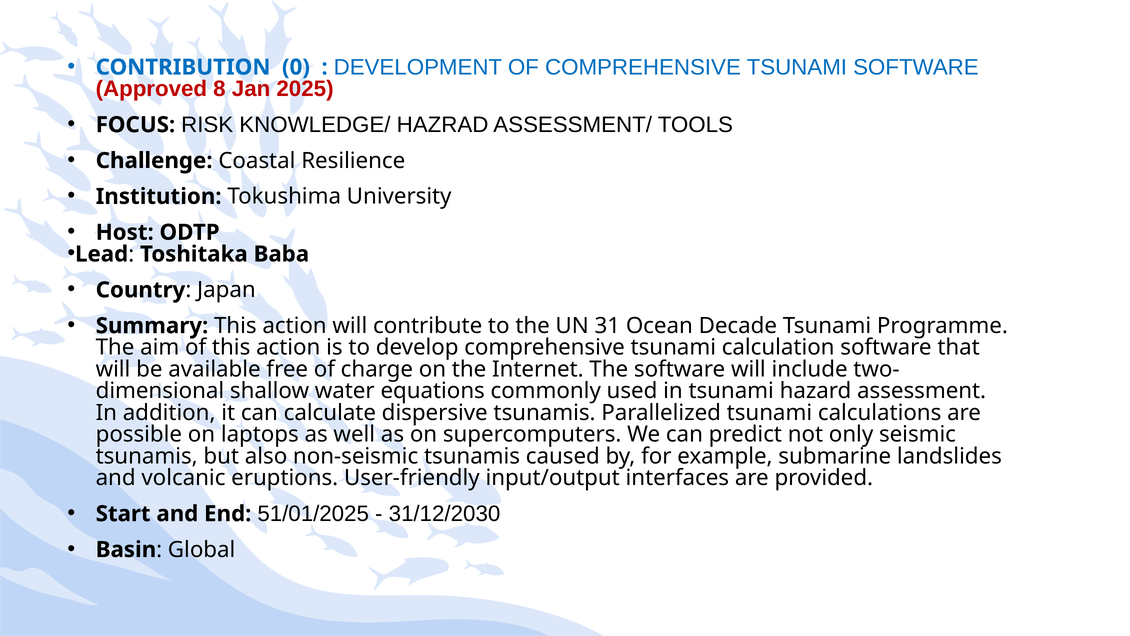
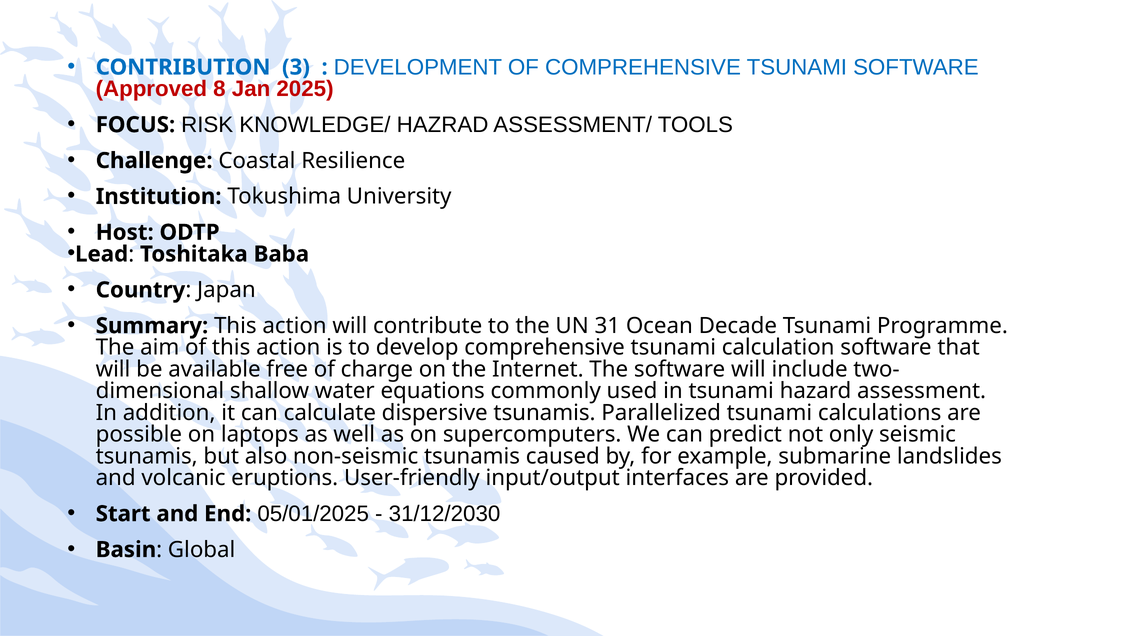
0: 0 -> 3
51/01/2025: 51/01/2025 -> 05/01/2025
